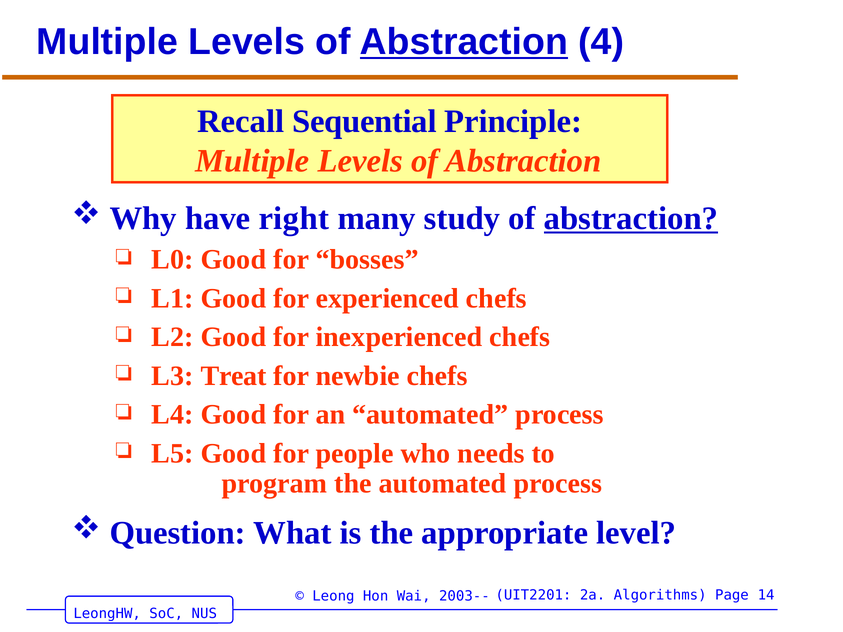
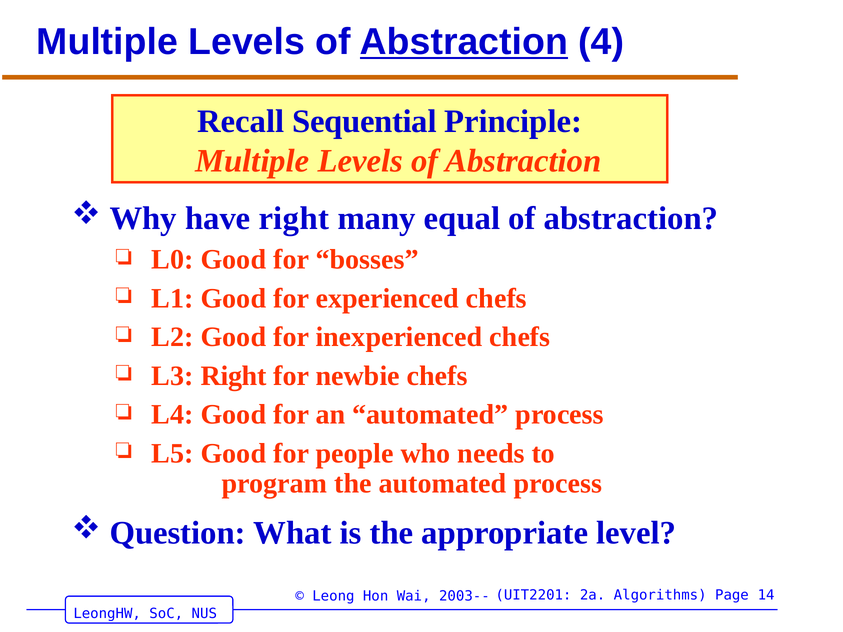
study: study -> equal
abstraction at (631, 218) underline: present -> none
L3 Treat: Treat -> Right
